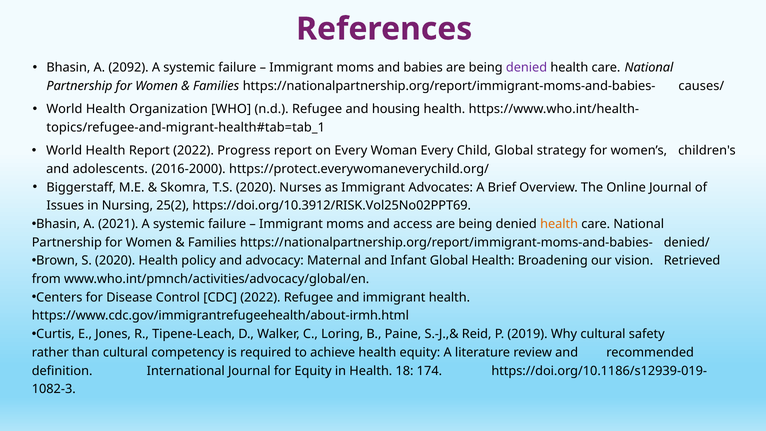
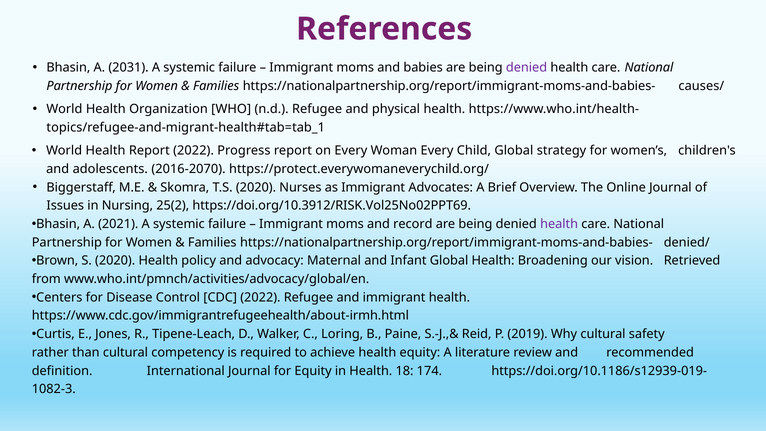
2092: 2092 -> 2031
housing: housing -> physical
2016-2000: 2016-2000 -> 2016-2070
access: access -> record
health at (559, 224) colour: orange -> purple
